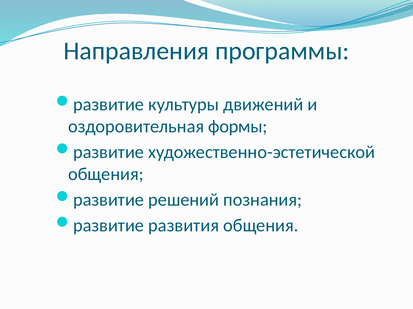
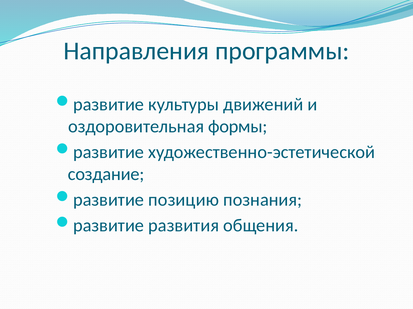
общения at (106, 174): общения -> создание
решений: решений -> позицию
